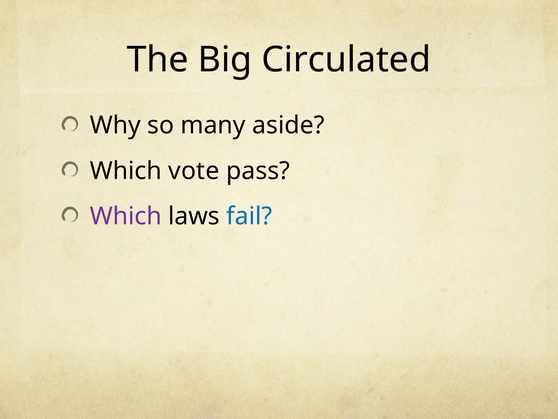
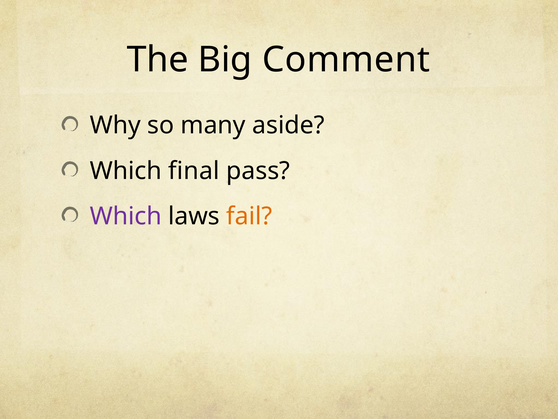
Circulated: Circulated -> Comment
vote: vote -> final
fail colour: blue -> orange
